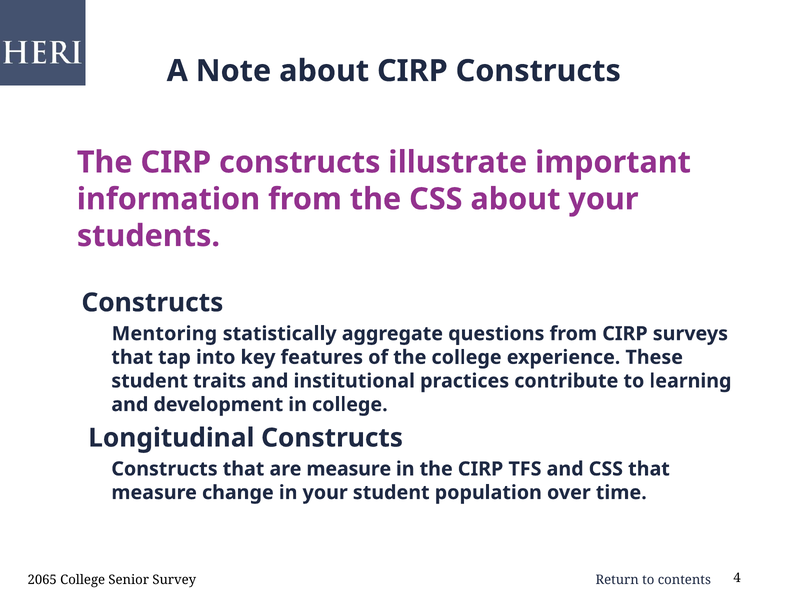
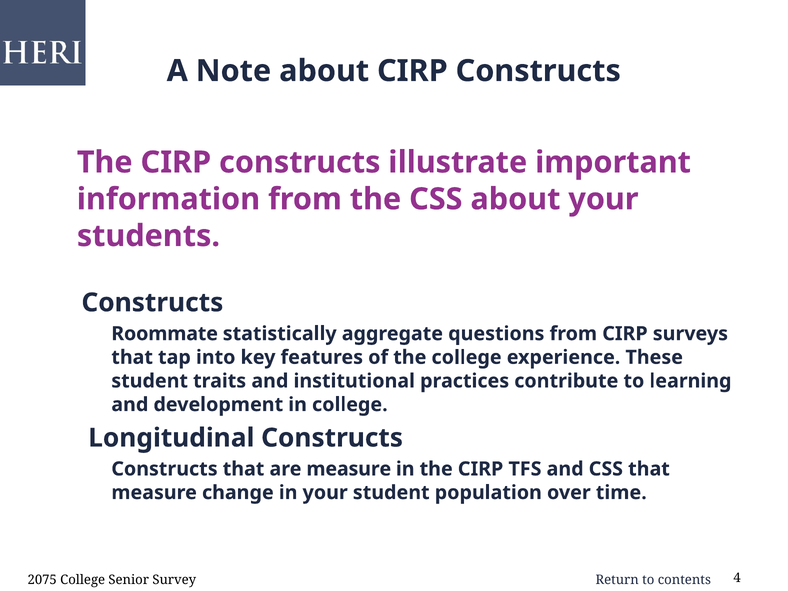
Mentoring: Mentoring -> Roommate
2065: 2065 -> 2075
